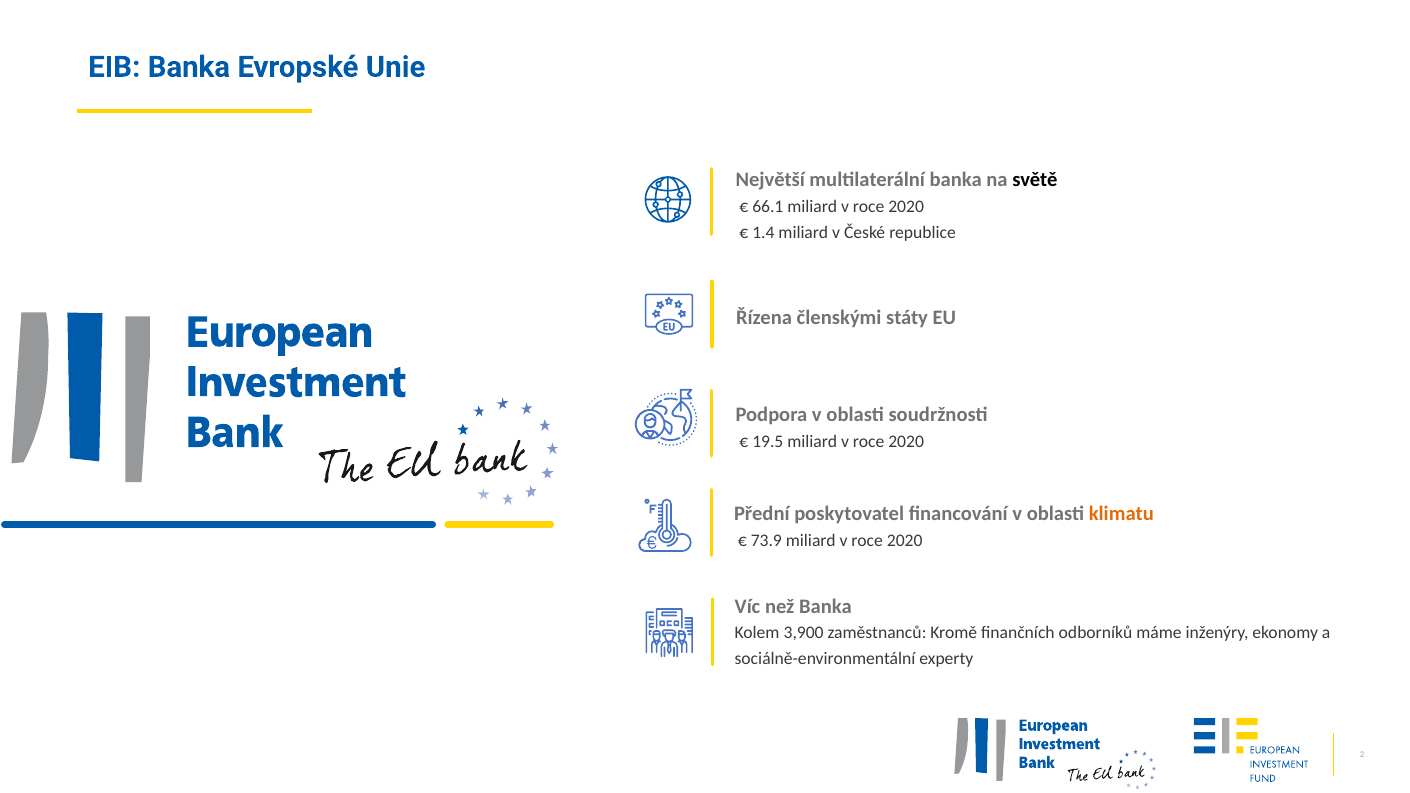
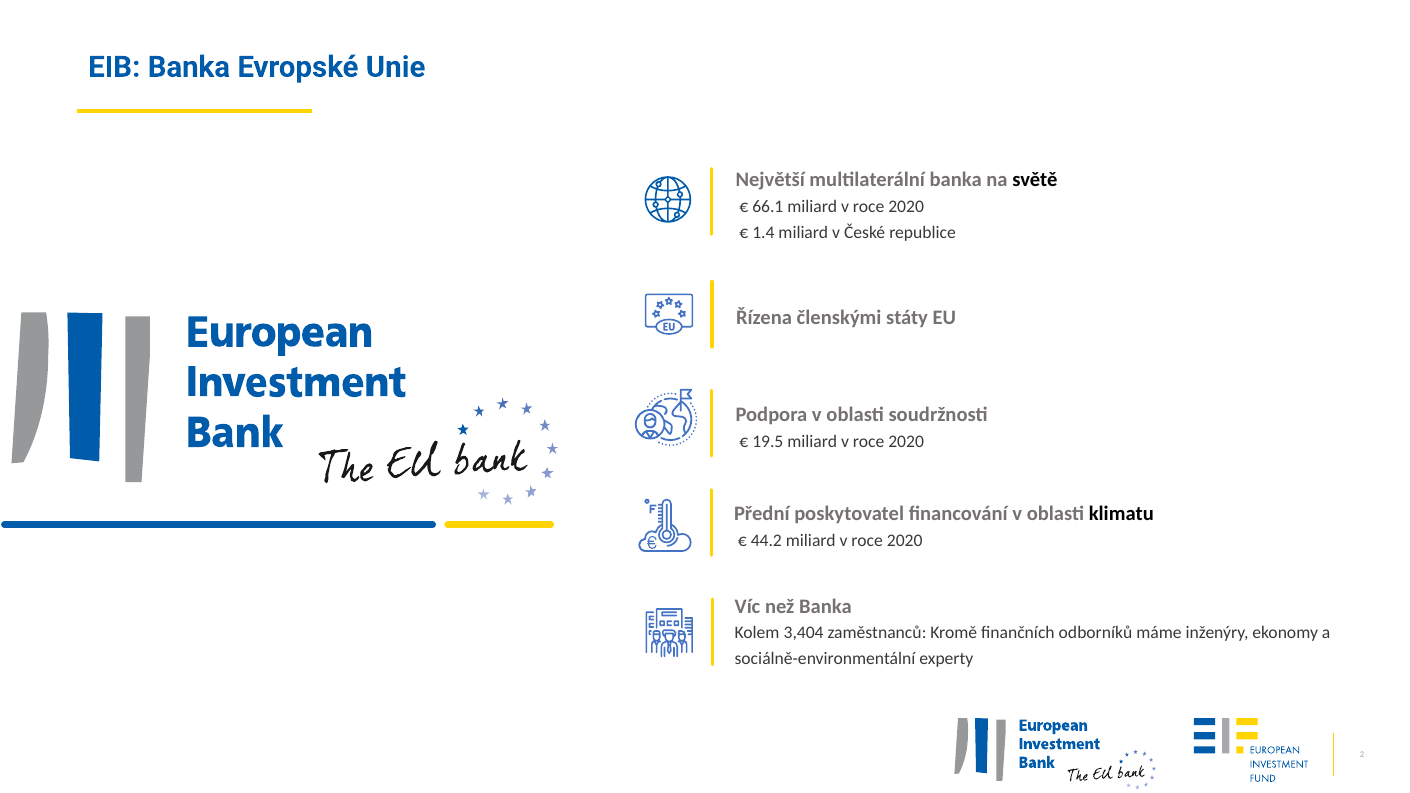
klimatu colour: orange -> black
73.9: 73.9 -> 44.2
3,900: 3,900 -> 3,404
